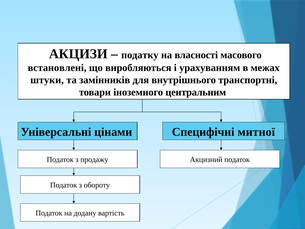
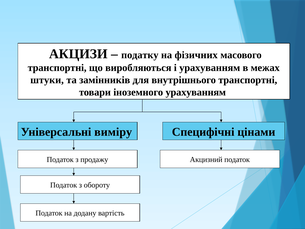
власності: власності -> фізичних
встановлені at (57, 68): встановлені -> транспортні
іноземного центральним: центральним -> урахуванням
цінами: цінами -> виміру
митної: митної -> цінами
